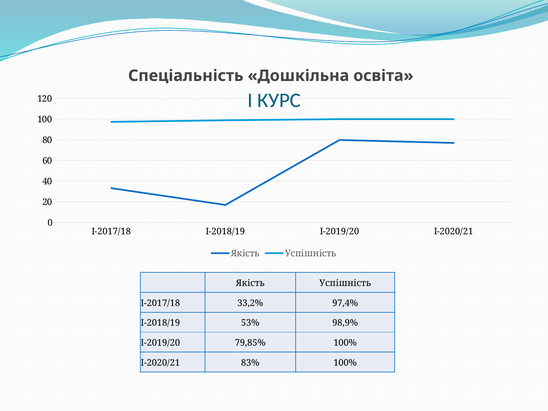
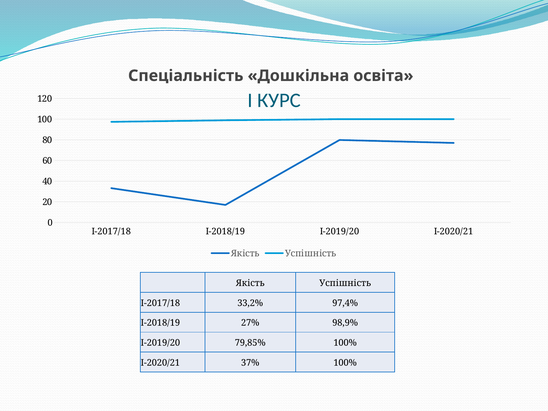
53%: 53% -> 27%
83%: 83% -> 37%
